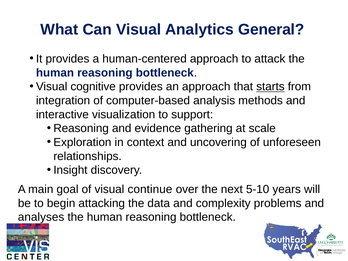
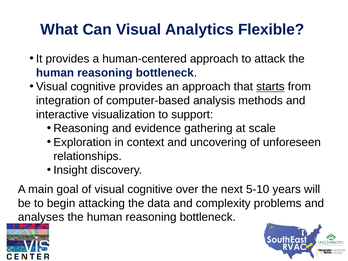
General: General -> Flexible
of visual continue: continue -> cognitive
